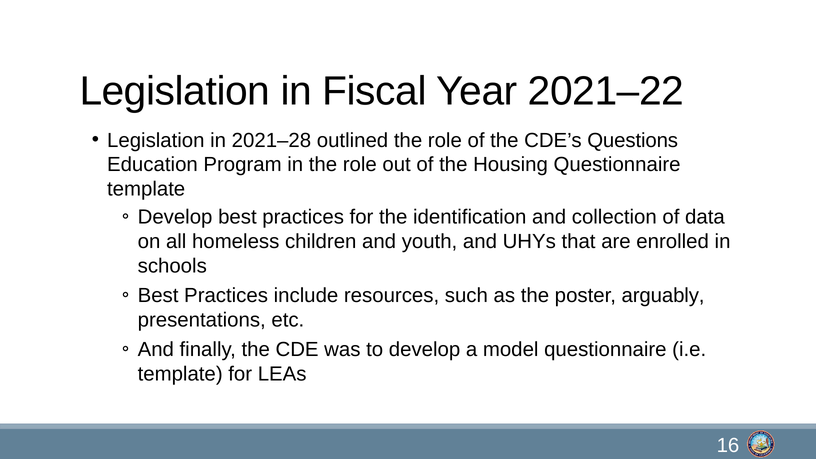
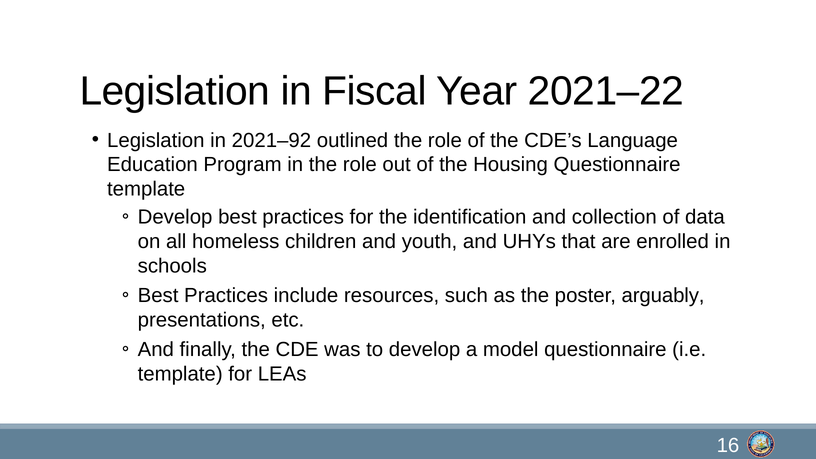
2021–28: 2021–28 -> 2021–92
Questions: Questions -> Language
